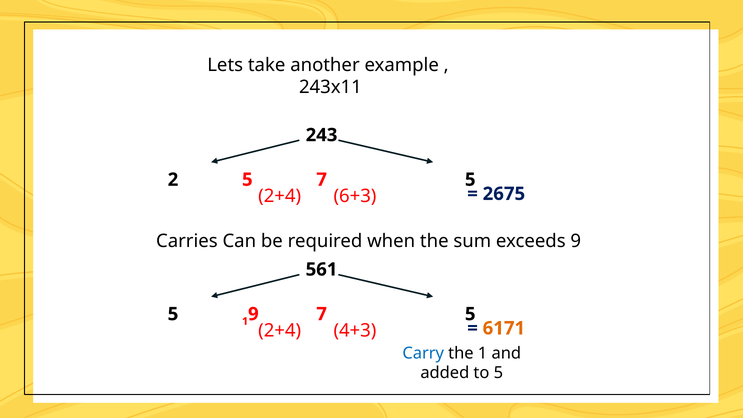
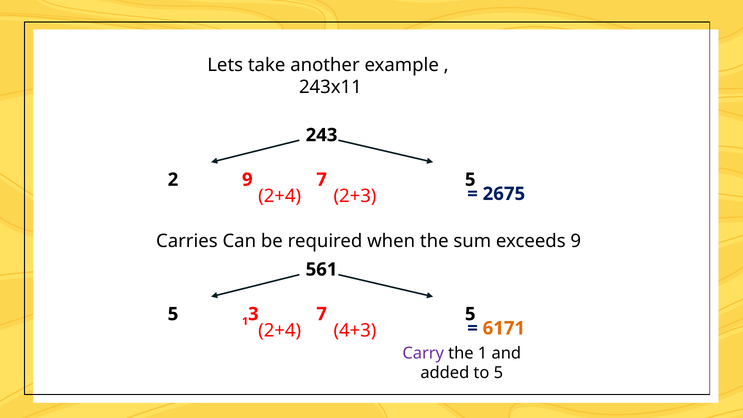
2 5: 5 -> 9
6+3: 6+3 -> 2+3
1 9: 9 -> 3
Carry colour: blue -> purple
